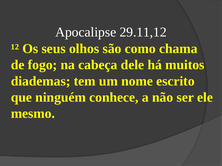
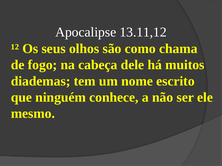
29.11,12: 29.11,12 -> 13.11,12
